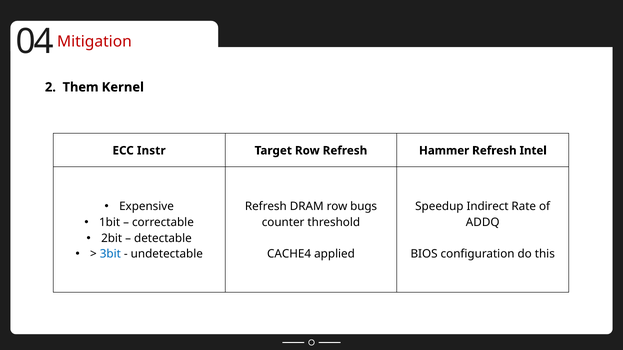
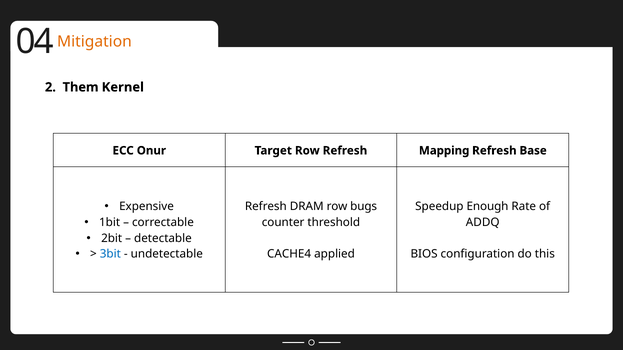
Mitigation colour: red -> orange
Instr: Instr -> Onur
Hammer: Hammer -> Mapping
Intel: Intel -> Base
Indirect: Indirect -> Enough
